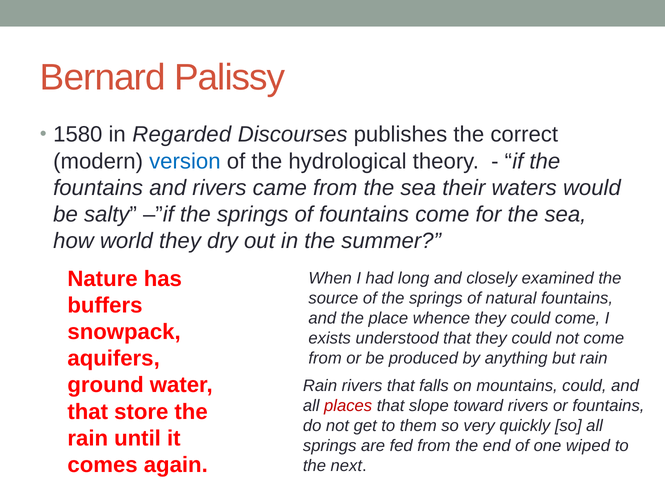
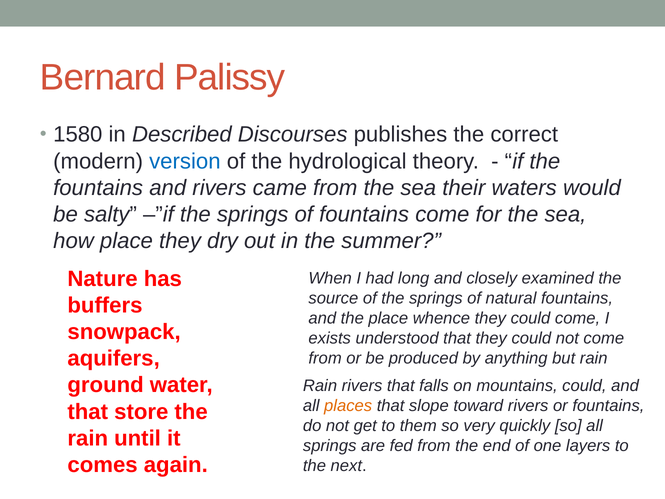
Regarded: Regarded -> Described
how world: world -> place
places colour: red -> orange
wiped: wiped -> layers
